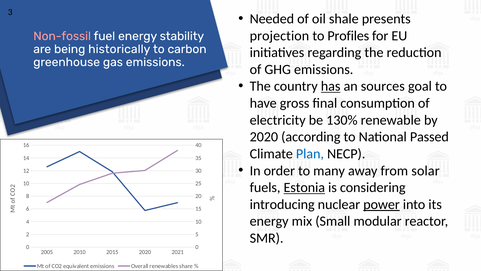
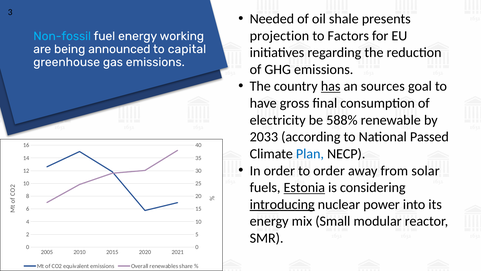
Profiles: Profiles -> Factors
Non-fossil colour: pink -> light blue
stability: stability -> working
historically: historically -> announced
carbon: carbon -> capital
130%: 130% -> 588%
2020 at (264, 137): 2020 -> 2033
to many: many -> order
introducing underline: none -> present
power underline: present -> none
